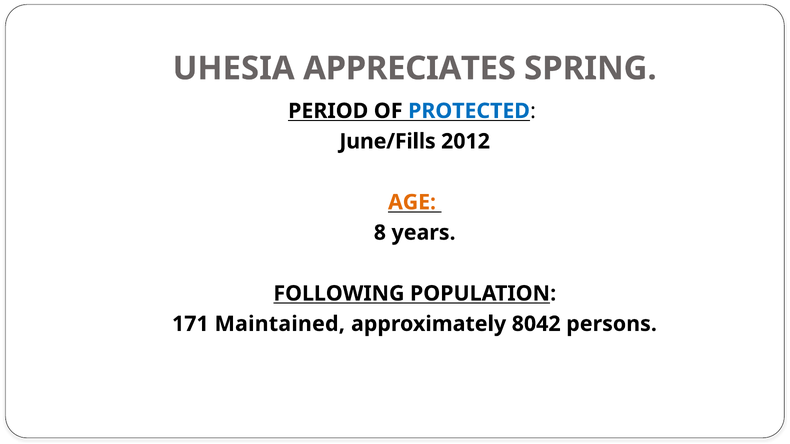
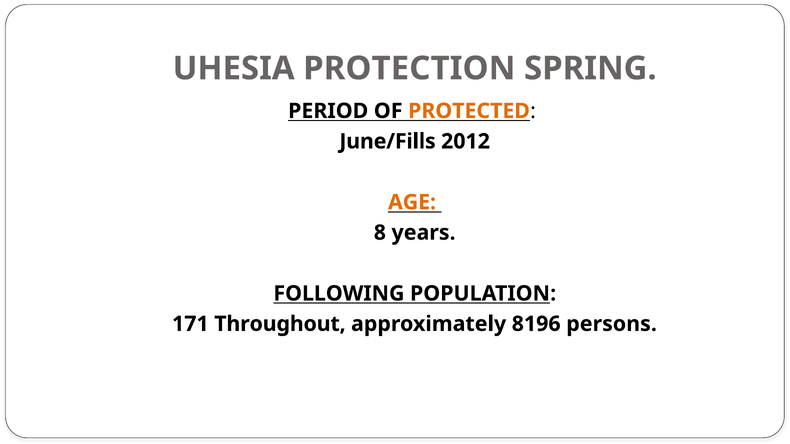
APPRECIATES: APPRECIATES -> PROTECTION
PROTECTED colour: blue -> orange
Maintained: Maintained -> Throughout
8042: 8042 -> 8196
